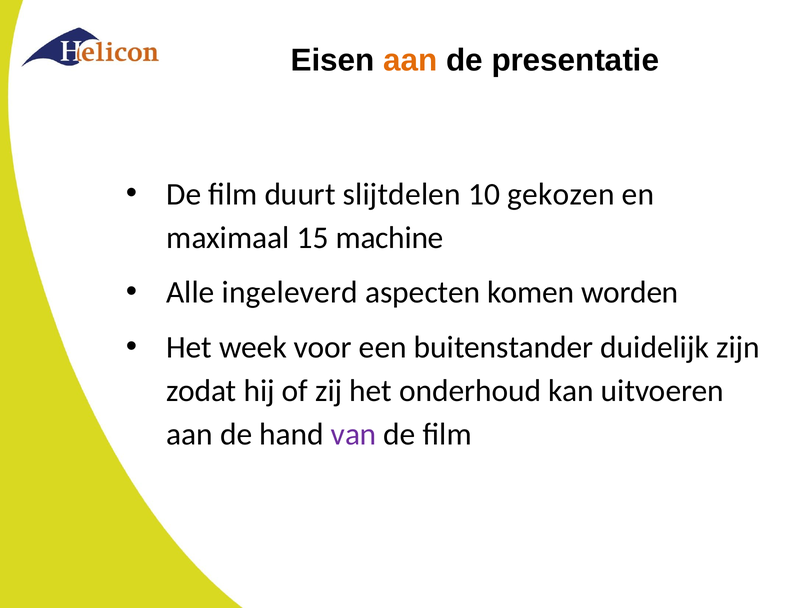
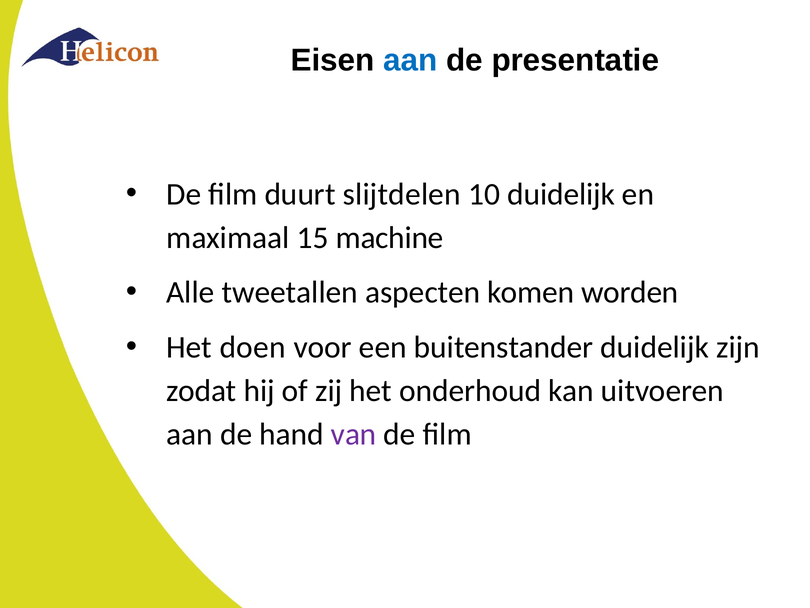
aan at (410, 60) colour: orange -> blue
10 gekozen: gekozen -> duidelijk
ingeleverd: ingeleverd -> tweetallen
week: week -> doen
